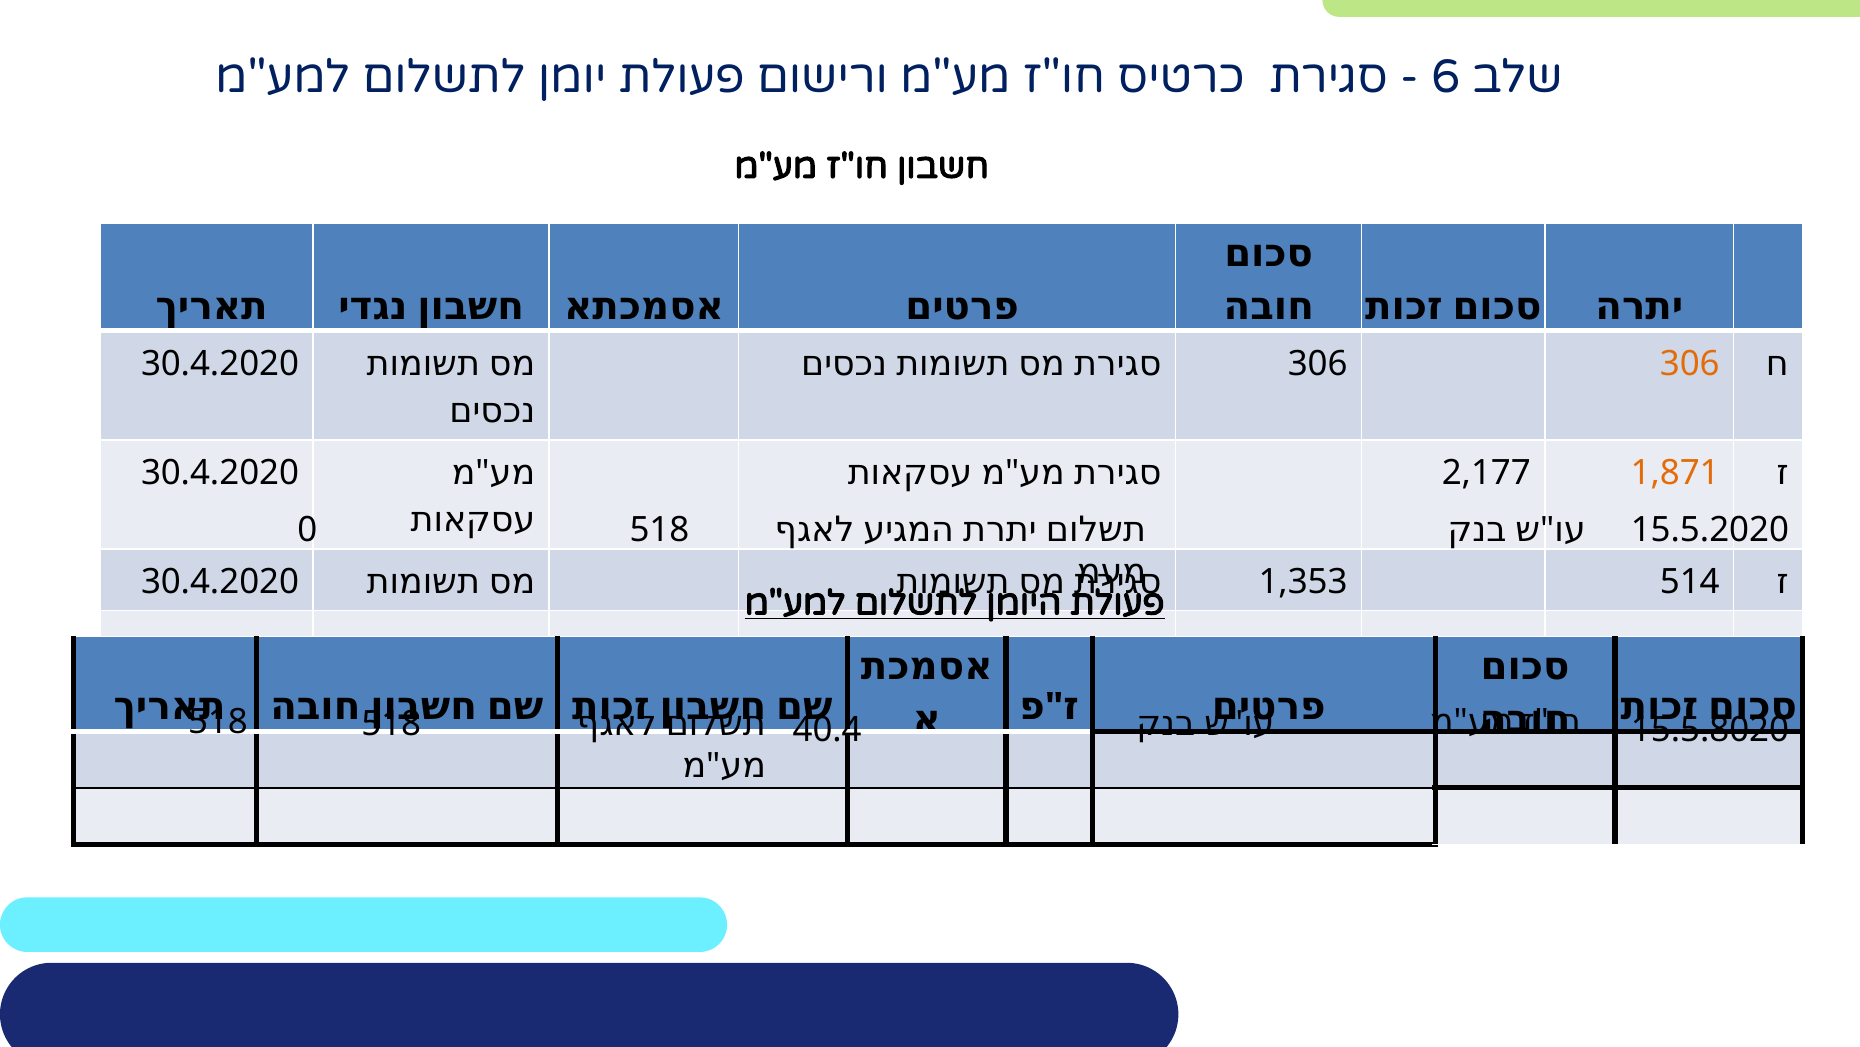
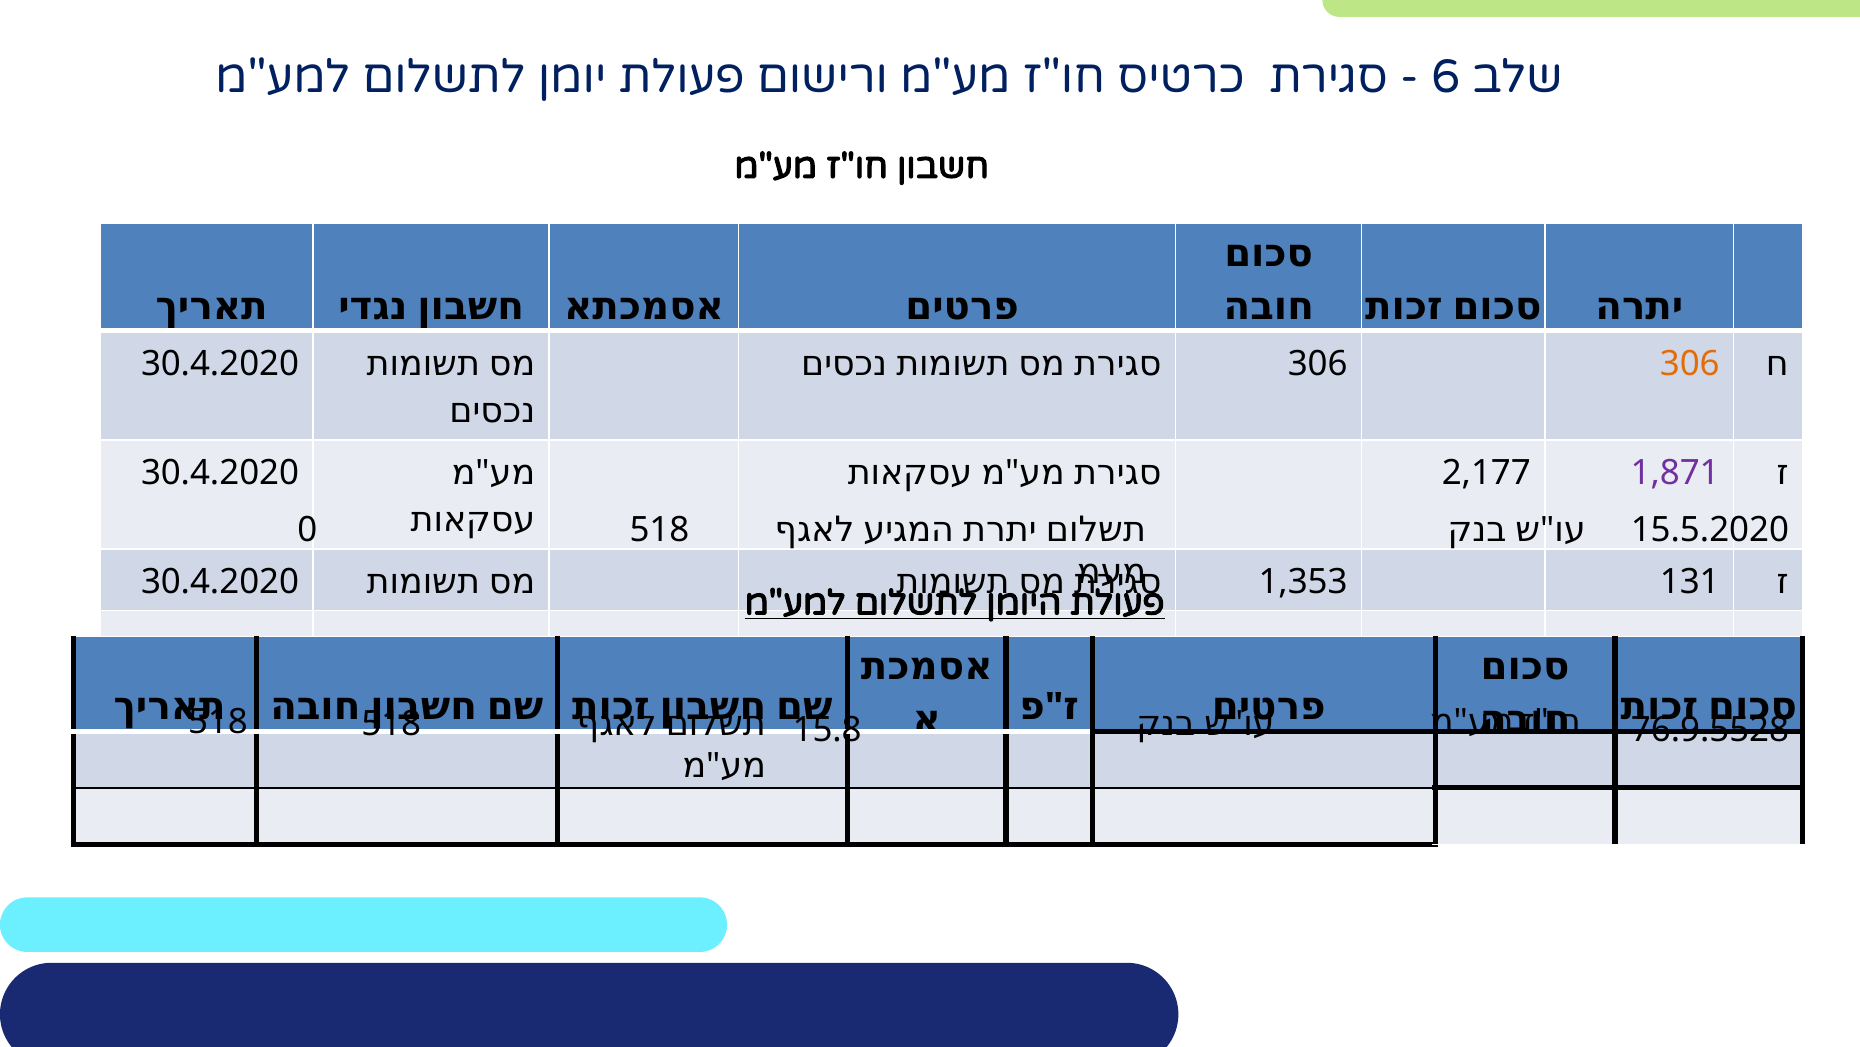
1,871 colour: orange -> purple
514: 514 -> 131
40.4: 40.4 -> 15.8
15.5.8020: 15.5.8020 -> 76.9.5528
